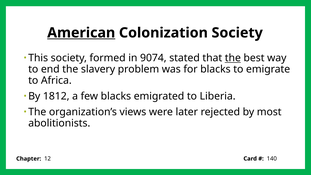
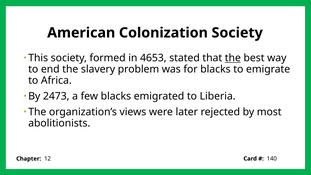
American underline: present -> none
9074: 9074 -> 4653
1812: 1812 -> 2473
